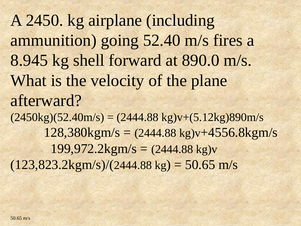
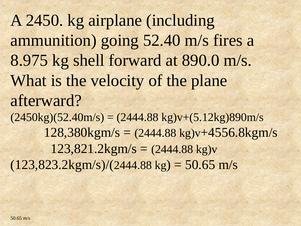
8.945: 8.945 -> 8.975
199,972.2kgm/s: 199,972.2kgm/s -> 123,821.2kgm/s
